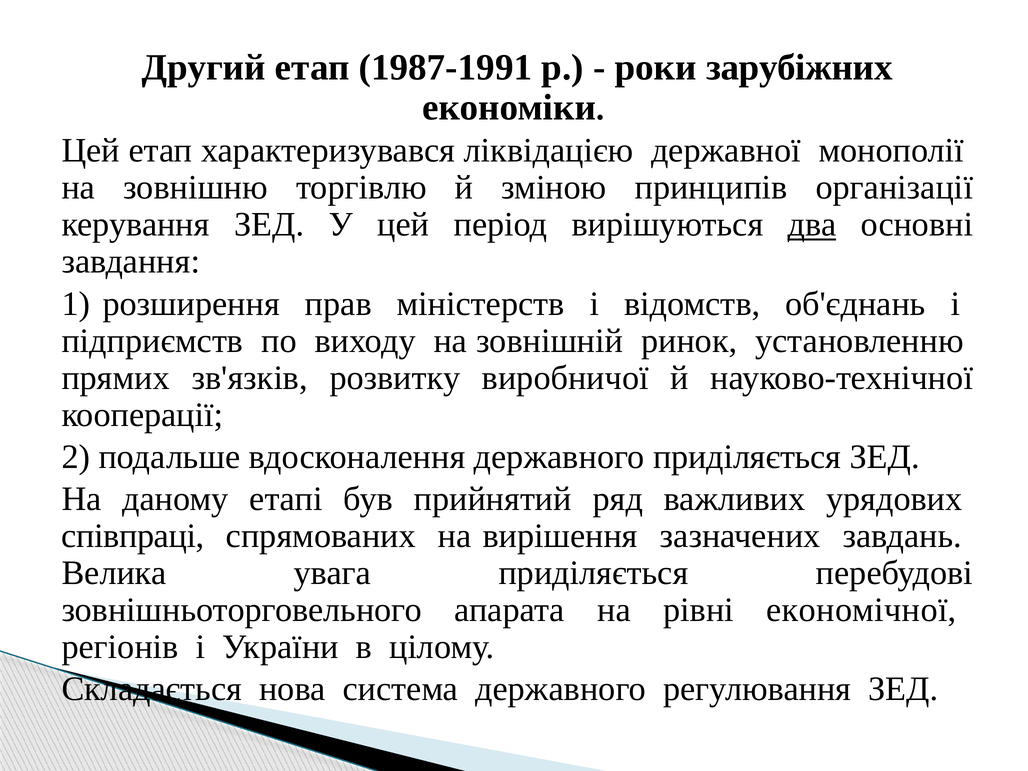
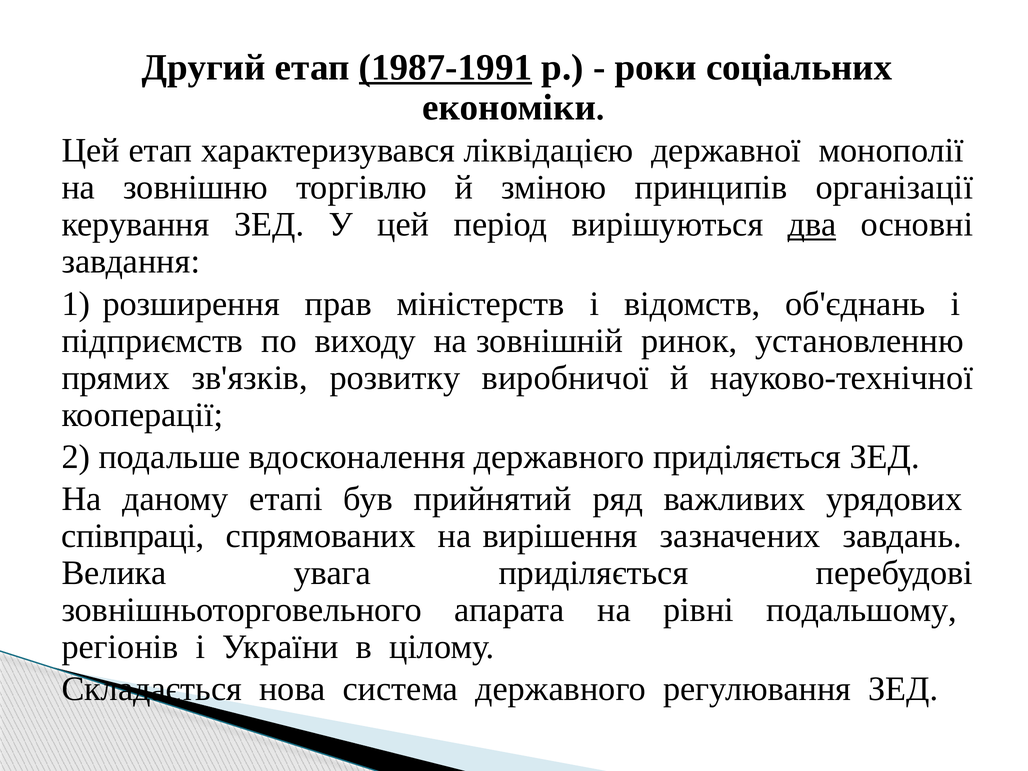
1987-1991 underline: none -> present
зарубіжних: зарубіжних -> соціальних
економічної: економічної -> подальшому
